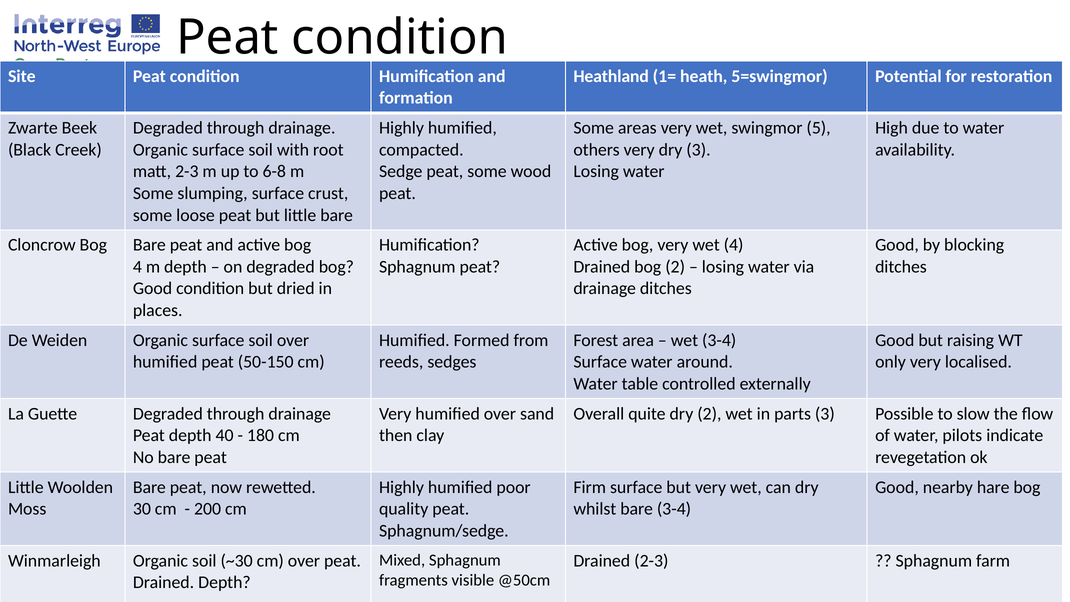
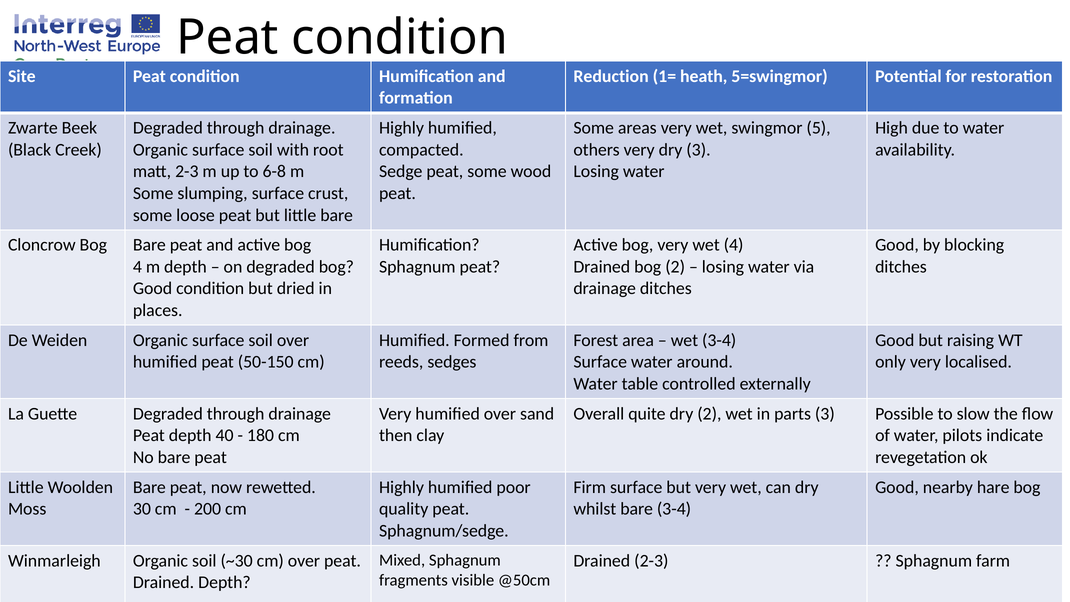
Heathland: Heathland -> Reduction
